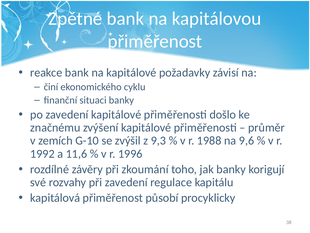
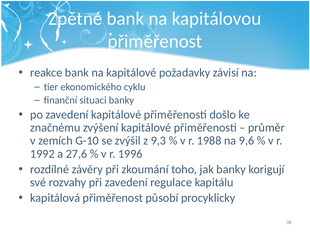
činí: činí -> tier
11,6: 11,6 -> 27,6
